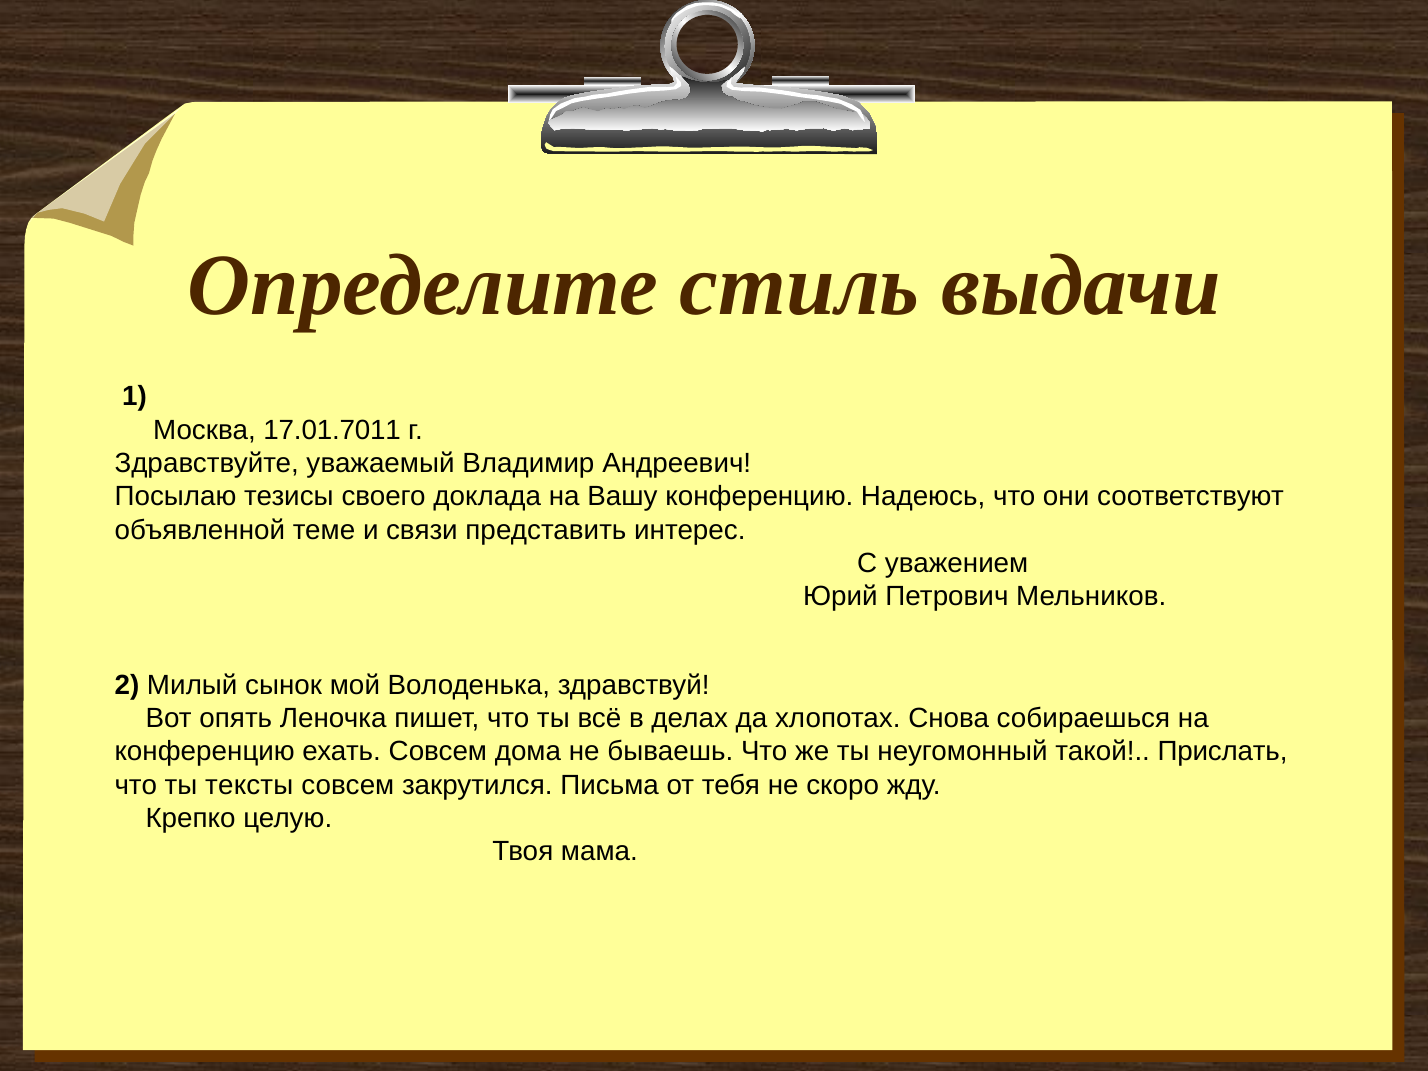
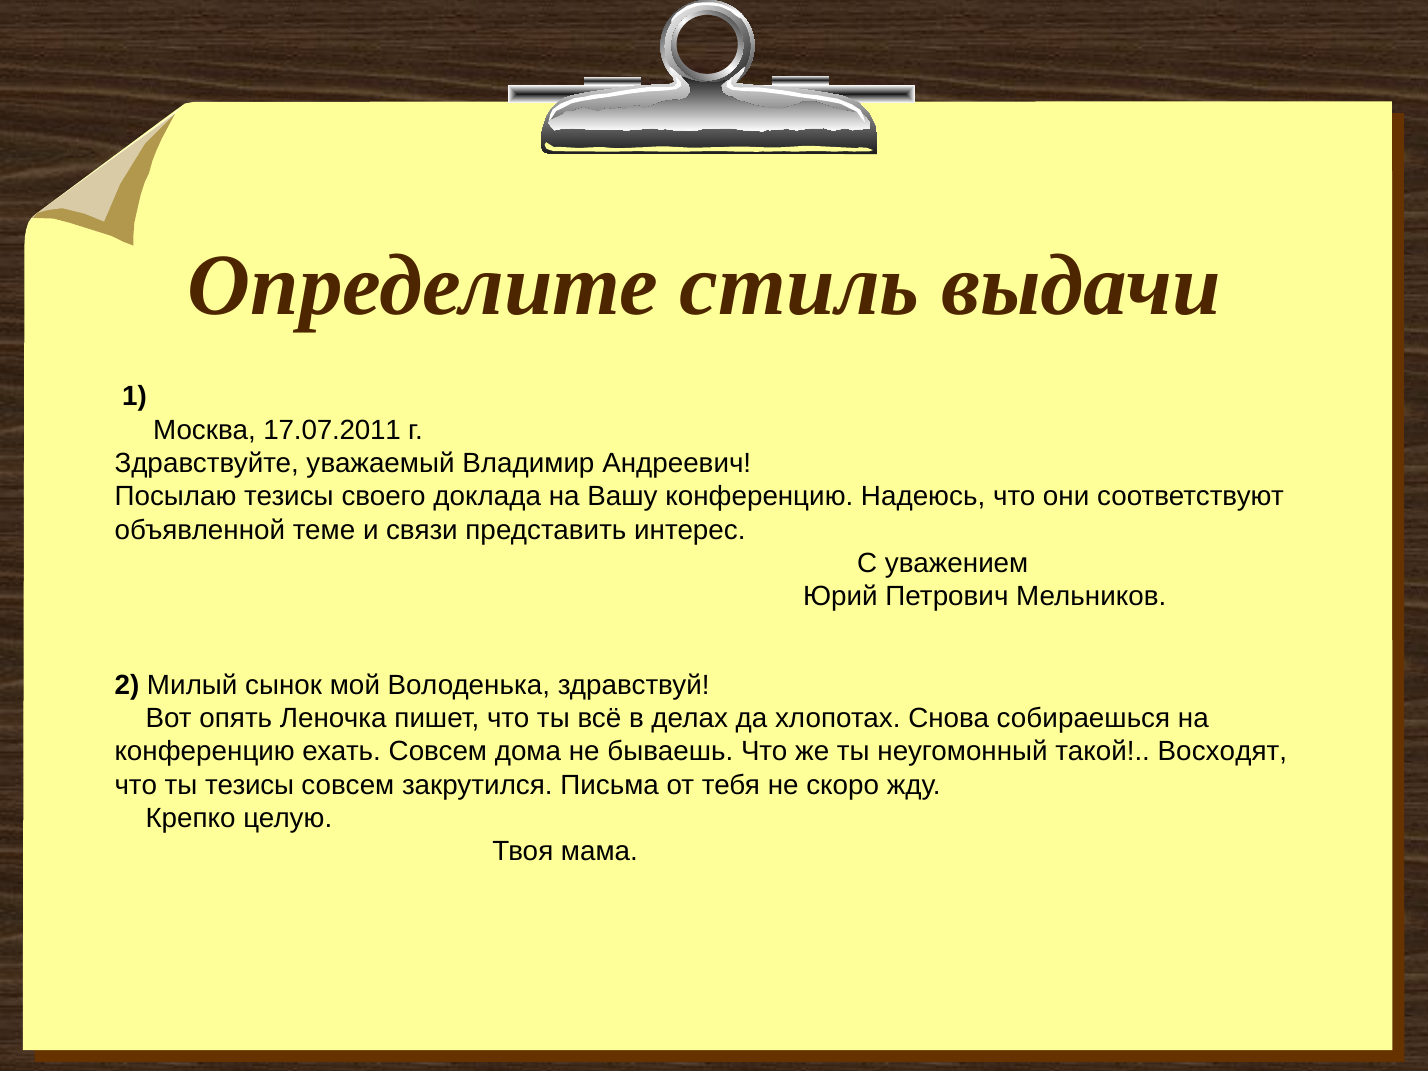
17.01.7011: 17.01.7011 -> 17.07.2011
Прислать: Прислать -> Восходят
ты тексты: тексты -> тезисы
